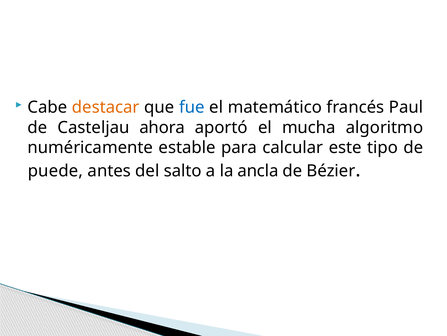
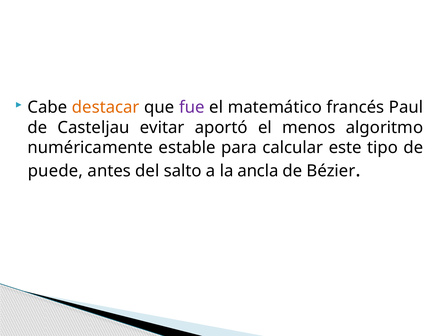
fue colour: blue -> purple
ahora: ahora -> evitar
mucha: mucha -> menos
